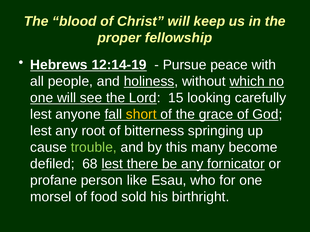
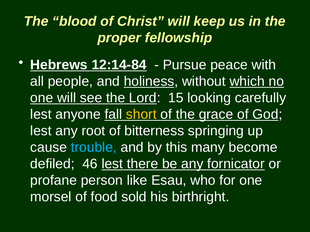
12:14-19: 12:14-19 -> 12:14-84
trouble colour: light green -> light blue
68: 68 -> 46
